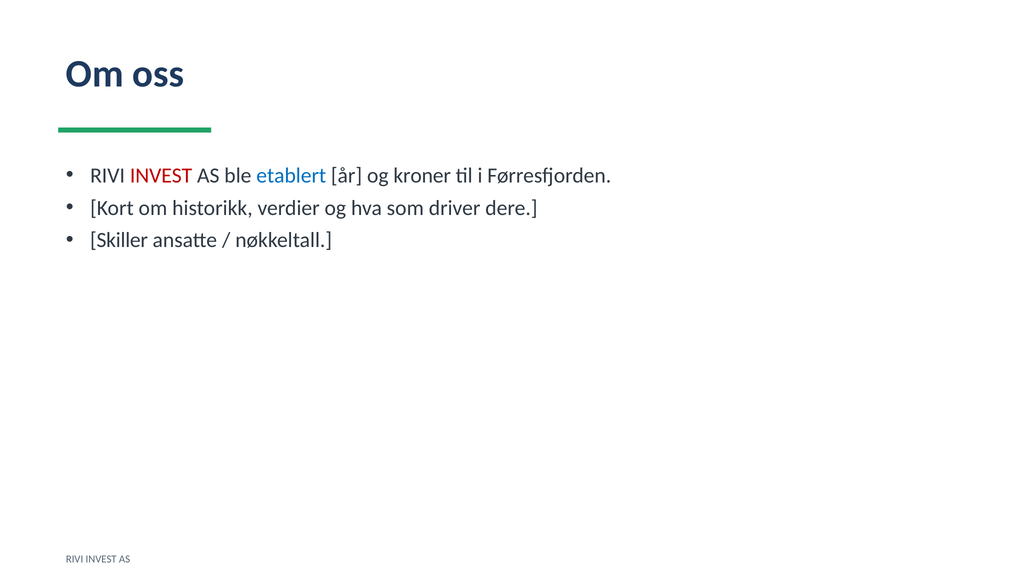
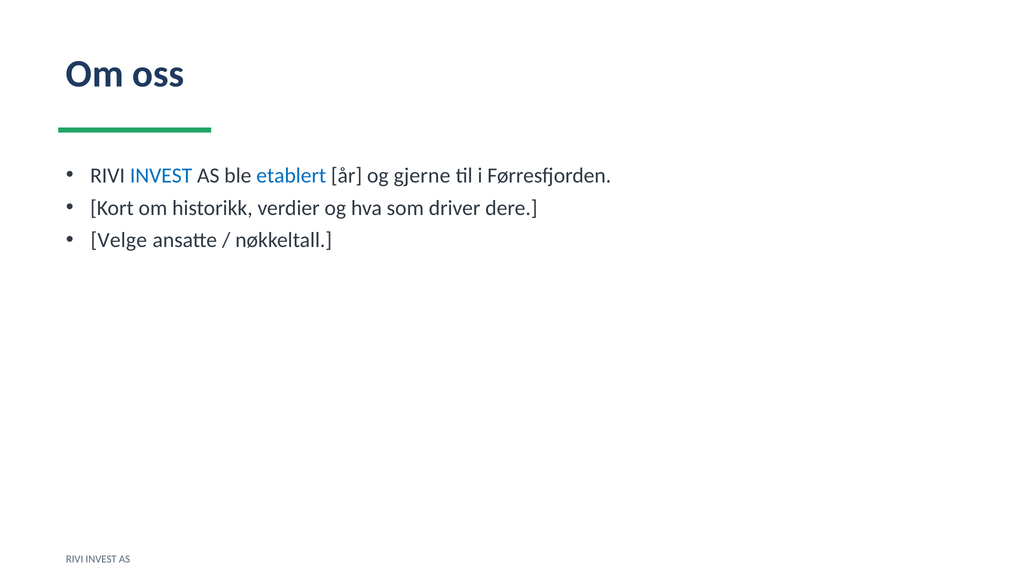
INVEST at (161, 175) colour: red -> blue
kroner: kroner -> gjerne
Skiller: Skiller -> Velge
